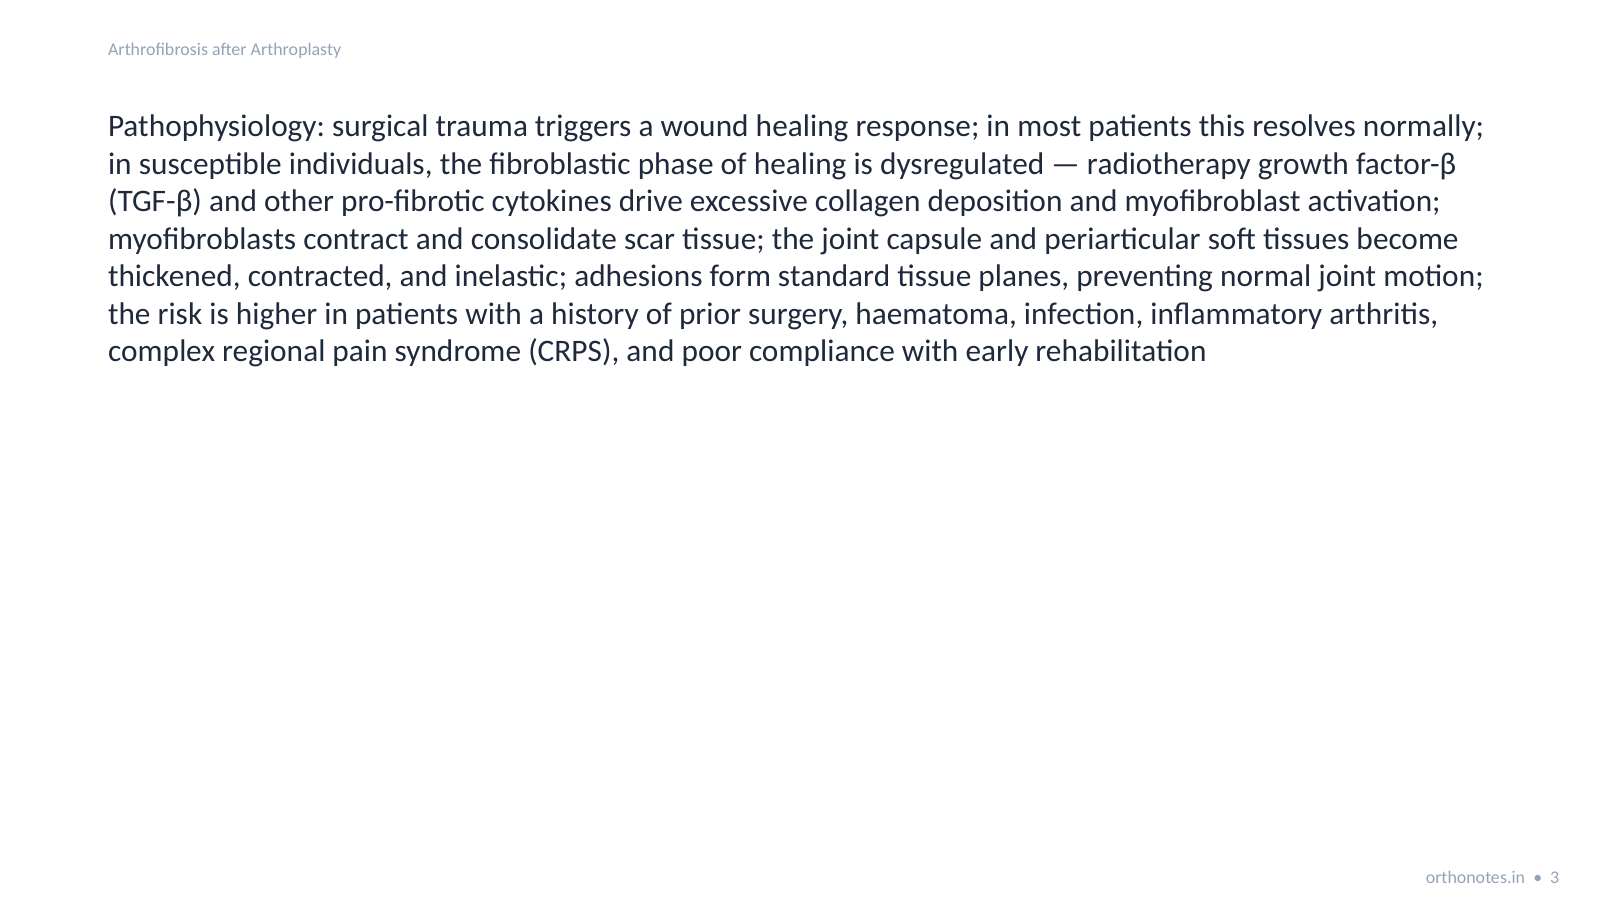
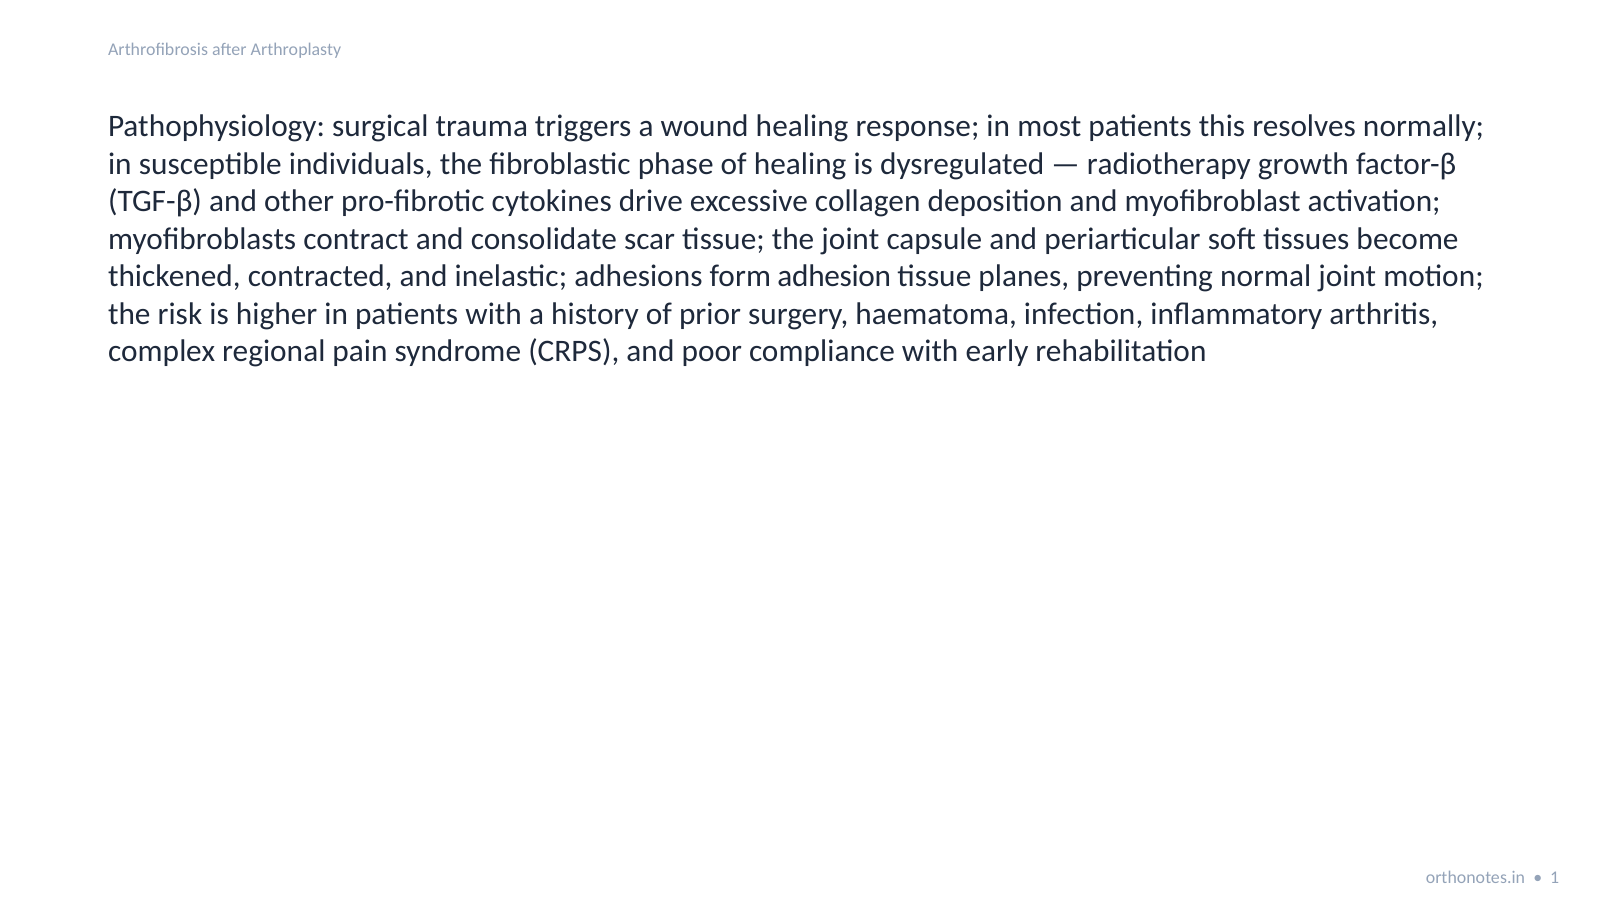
standard: standard -> adhesion
3: 3 -> 1
